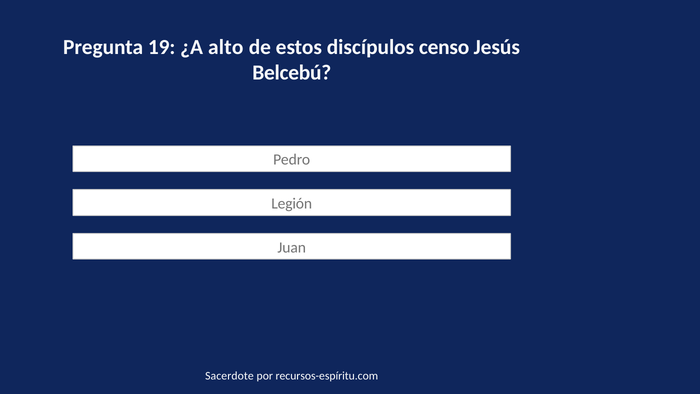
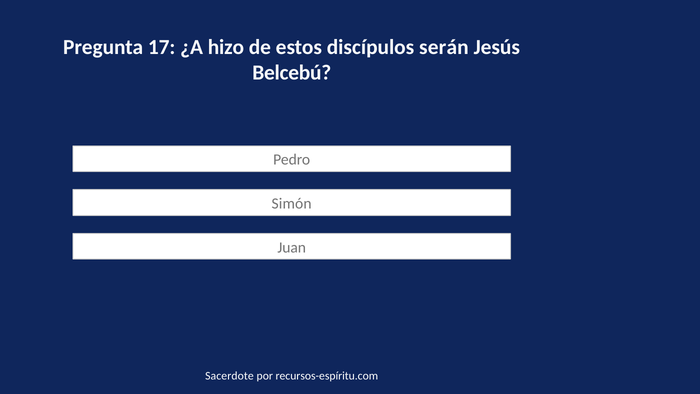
19: 19 -> 17
alto: alto -> hizo
censo: censo -> serán
Legión: Legión -> Simón
